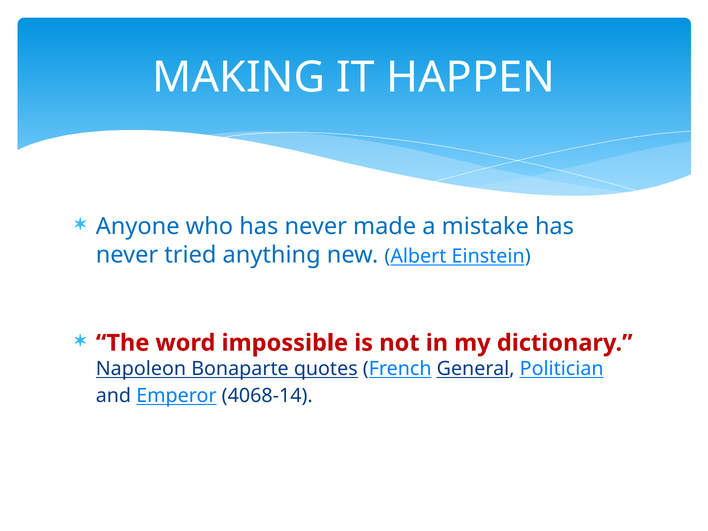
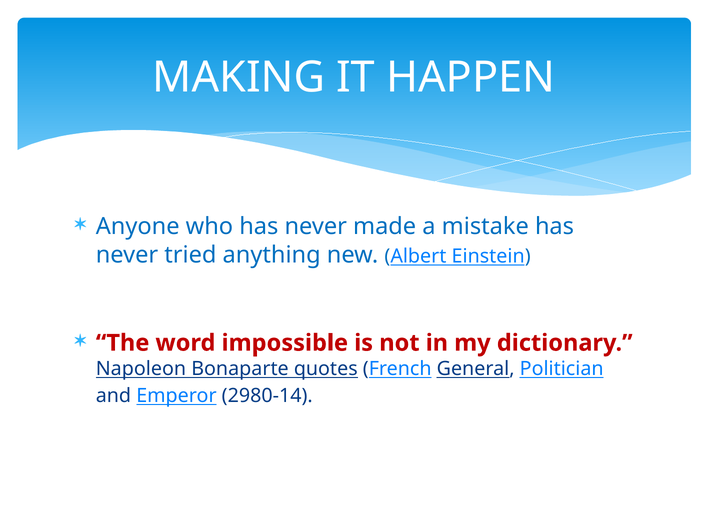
4068-14: 4068-14 -> 2980-14
